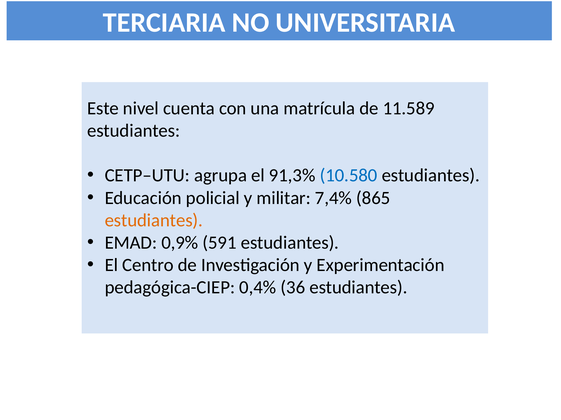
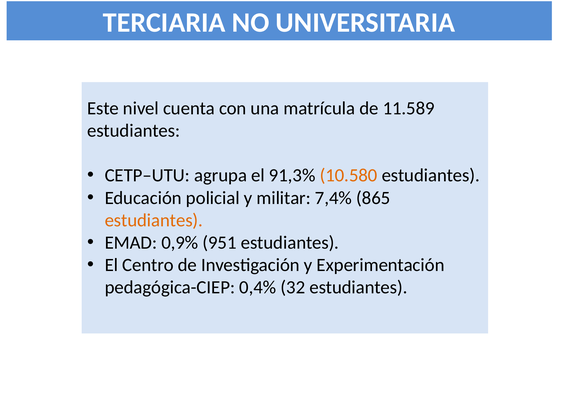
10.580 colour: blue -> orange
591: 591 -> 951
36: 36 -> 32
